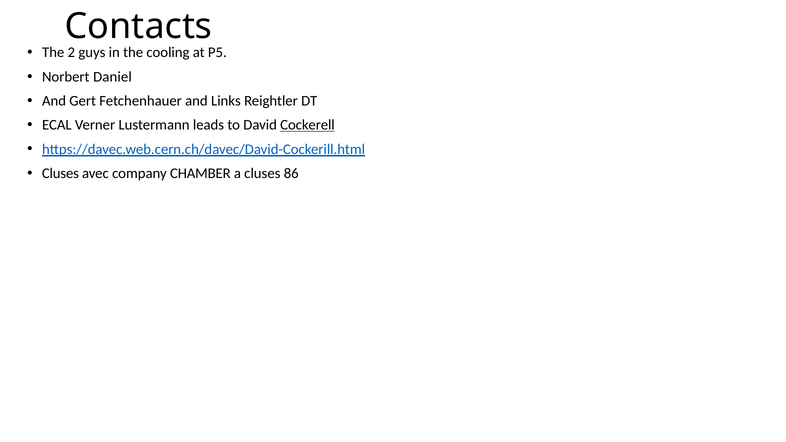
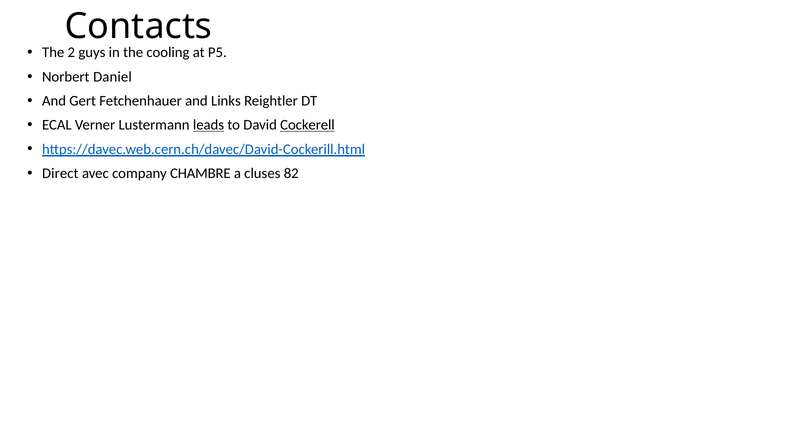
leads underline: none -> present
Cluses at (60, 173): Cluses -> Direct
CHAMBER: CHAMBER -> CHAMBRE
86: 86 -> 82
